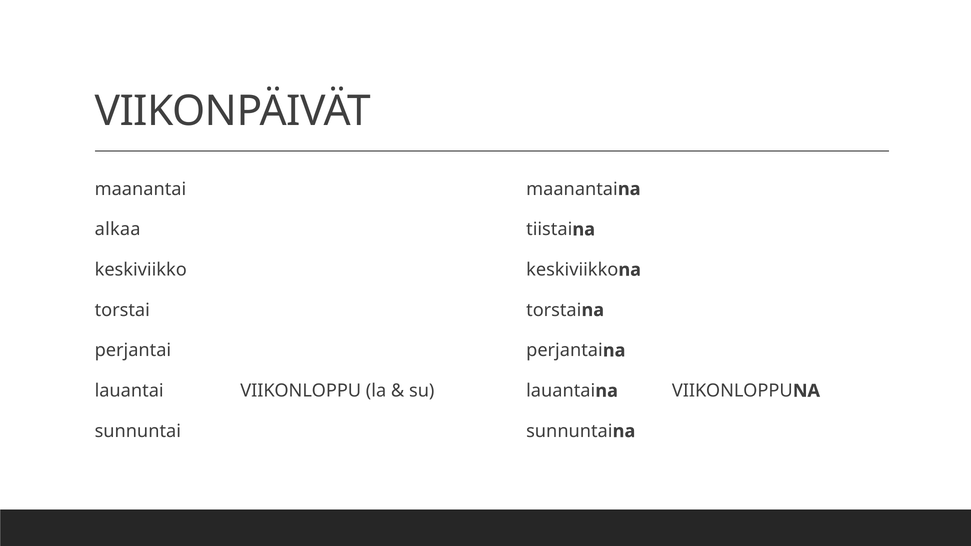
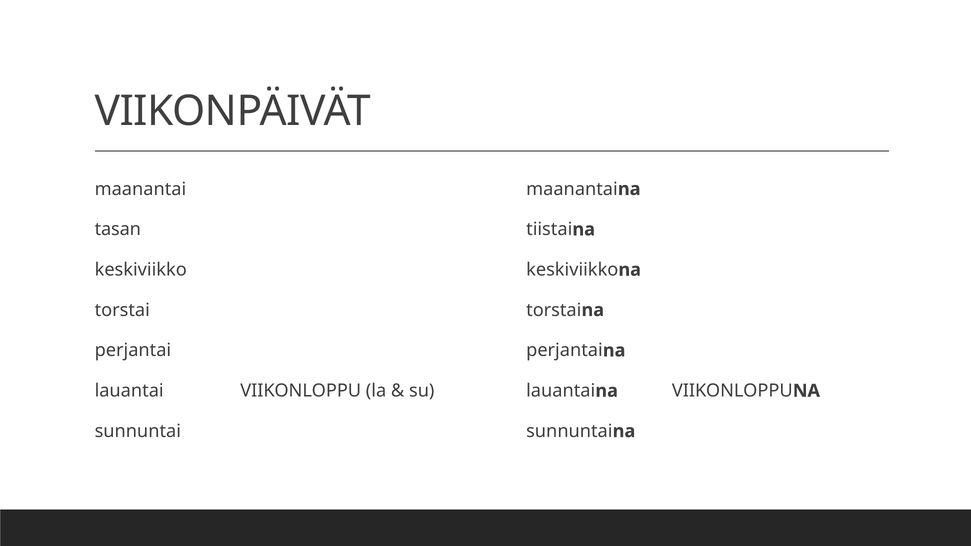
alkaa: alkaa -> tasan
